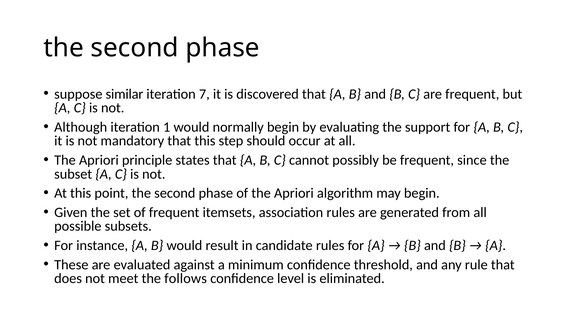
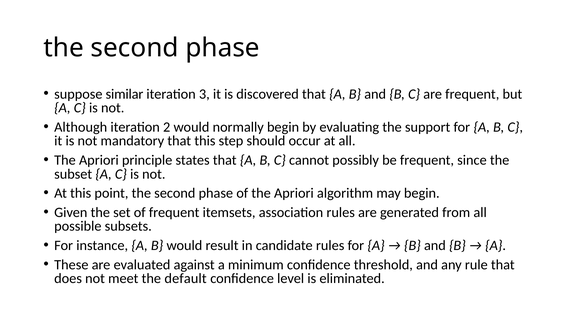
7: 7 -> 3
1: 1 -> 2
follows: follows -> default
